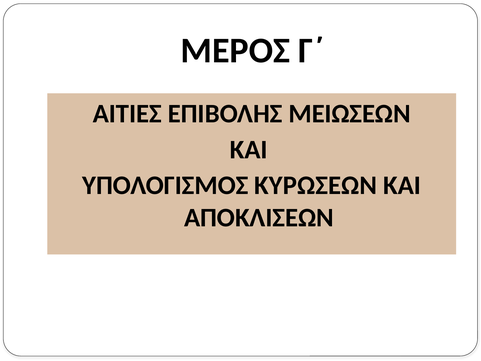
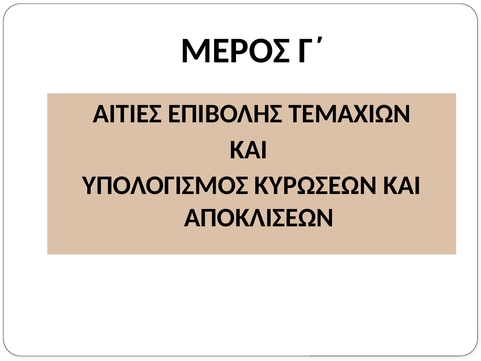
ΜΕΙΩΣΕΩΝ: ΜΕΙΩΣΕΩΝ -> ΤΕΜΑΧΙΩΝ
